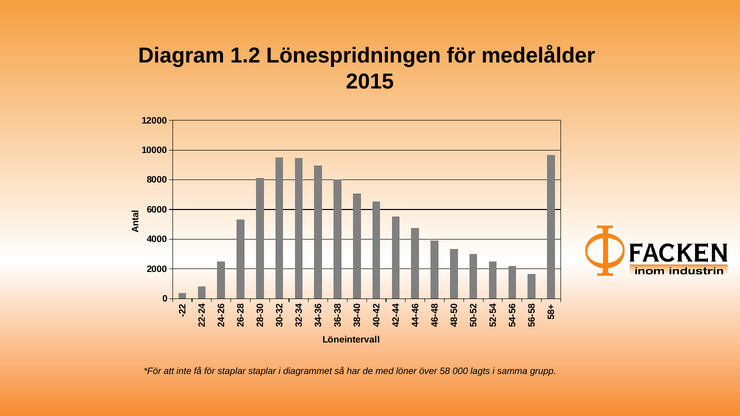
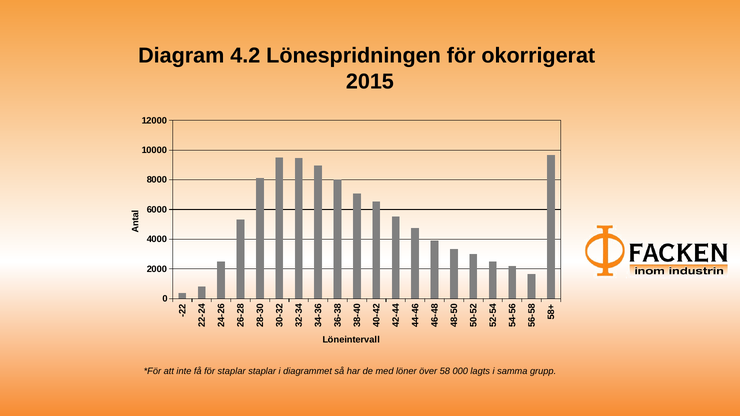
1.2: 1.2 -> 4.2
medelålder: medelålder -> okorrigerat
